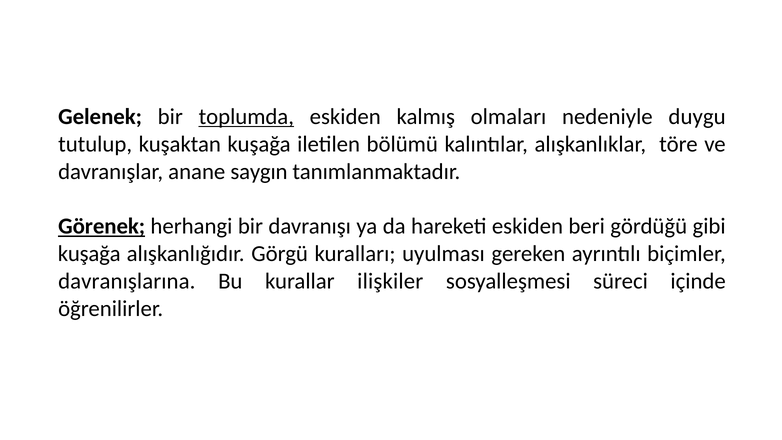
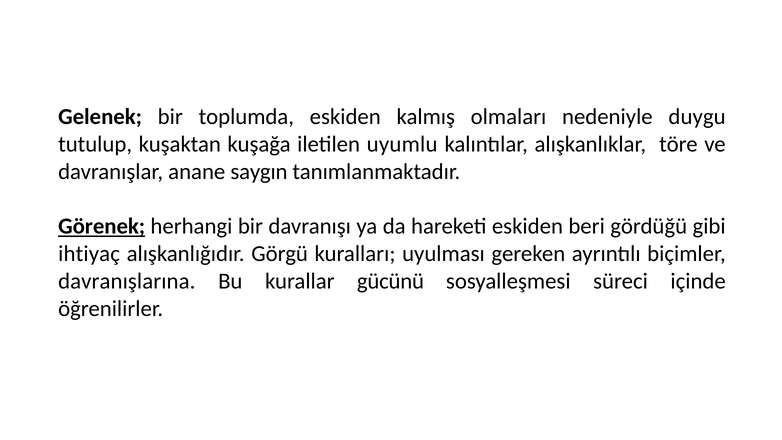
toplumda underline: present -> none
bölümü: bölümü -> uyumlu
kuşağa at (89, 254): kuşağa -> ihtiyaç
ilişkiler: ilişkiler -> gücünü
